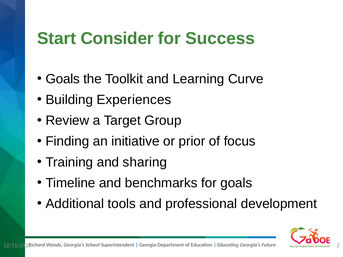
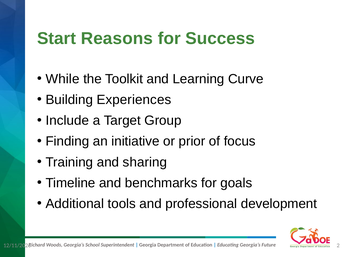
Consider: Consider -> Reasons
Goals at (63, 79): Goals -> While
Review: Review -> Include
